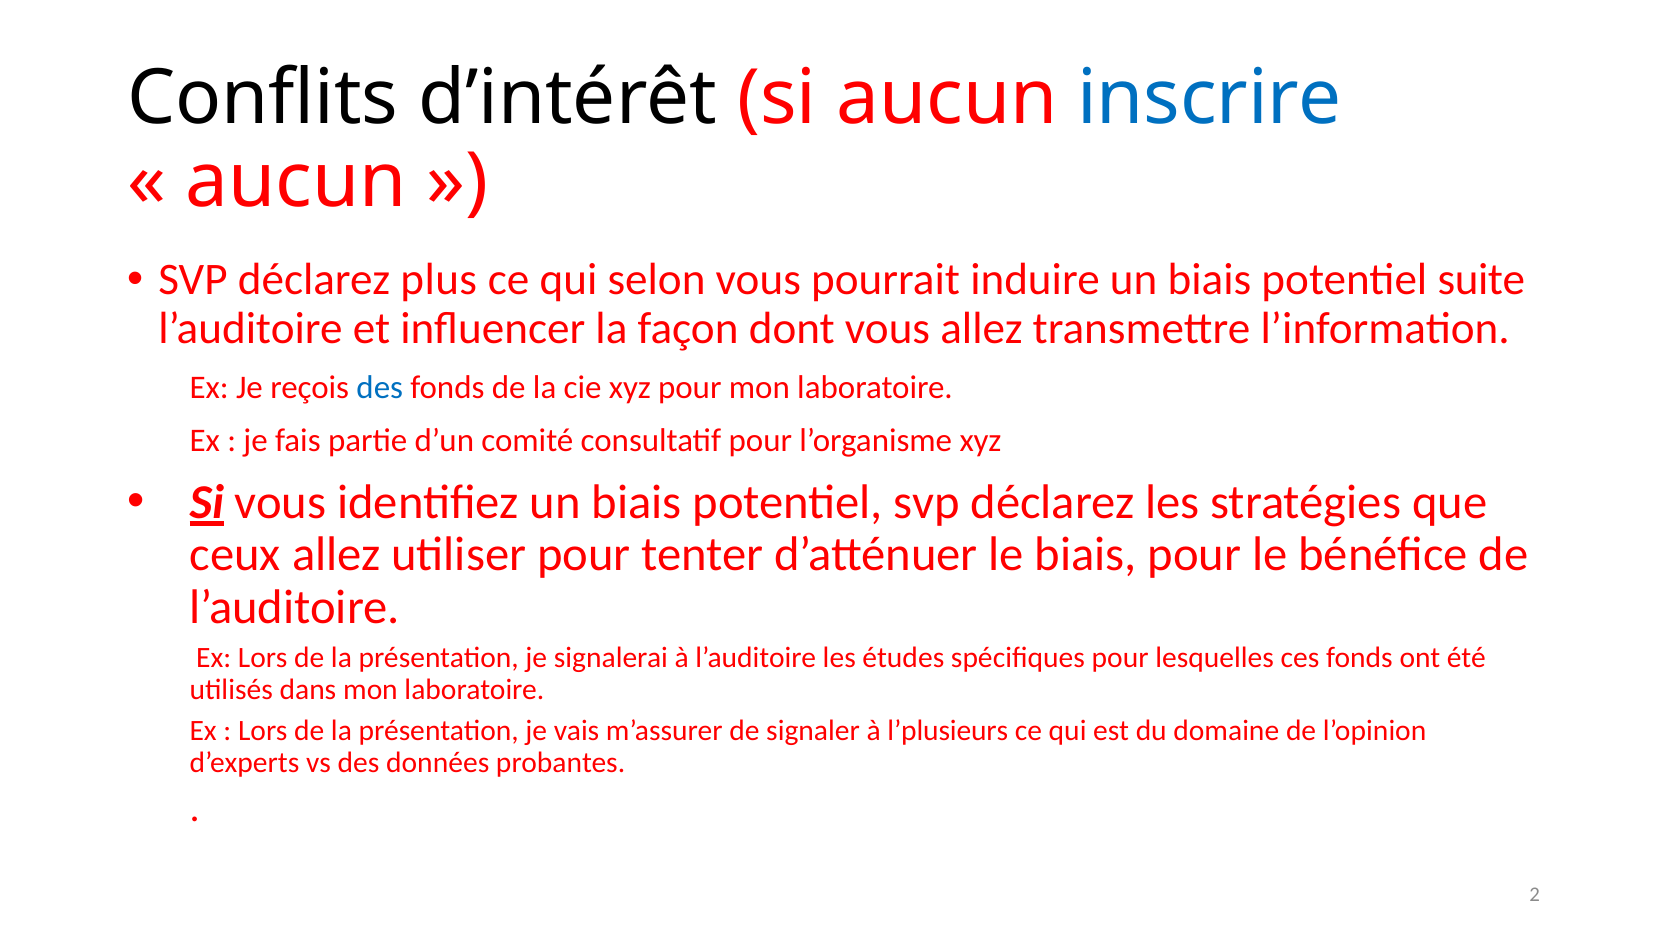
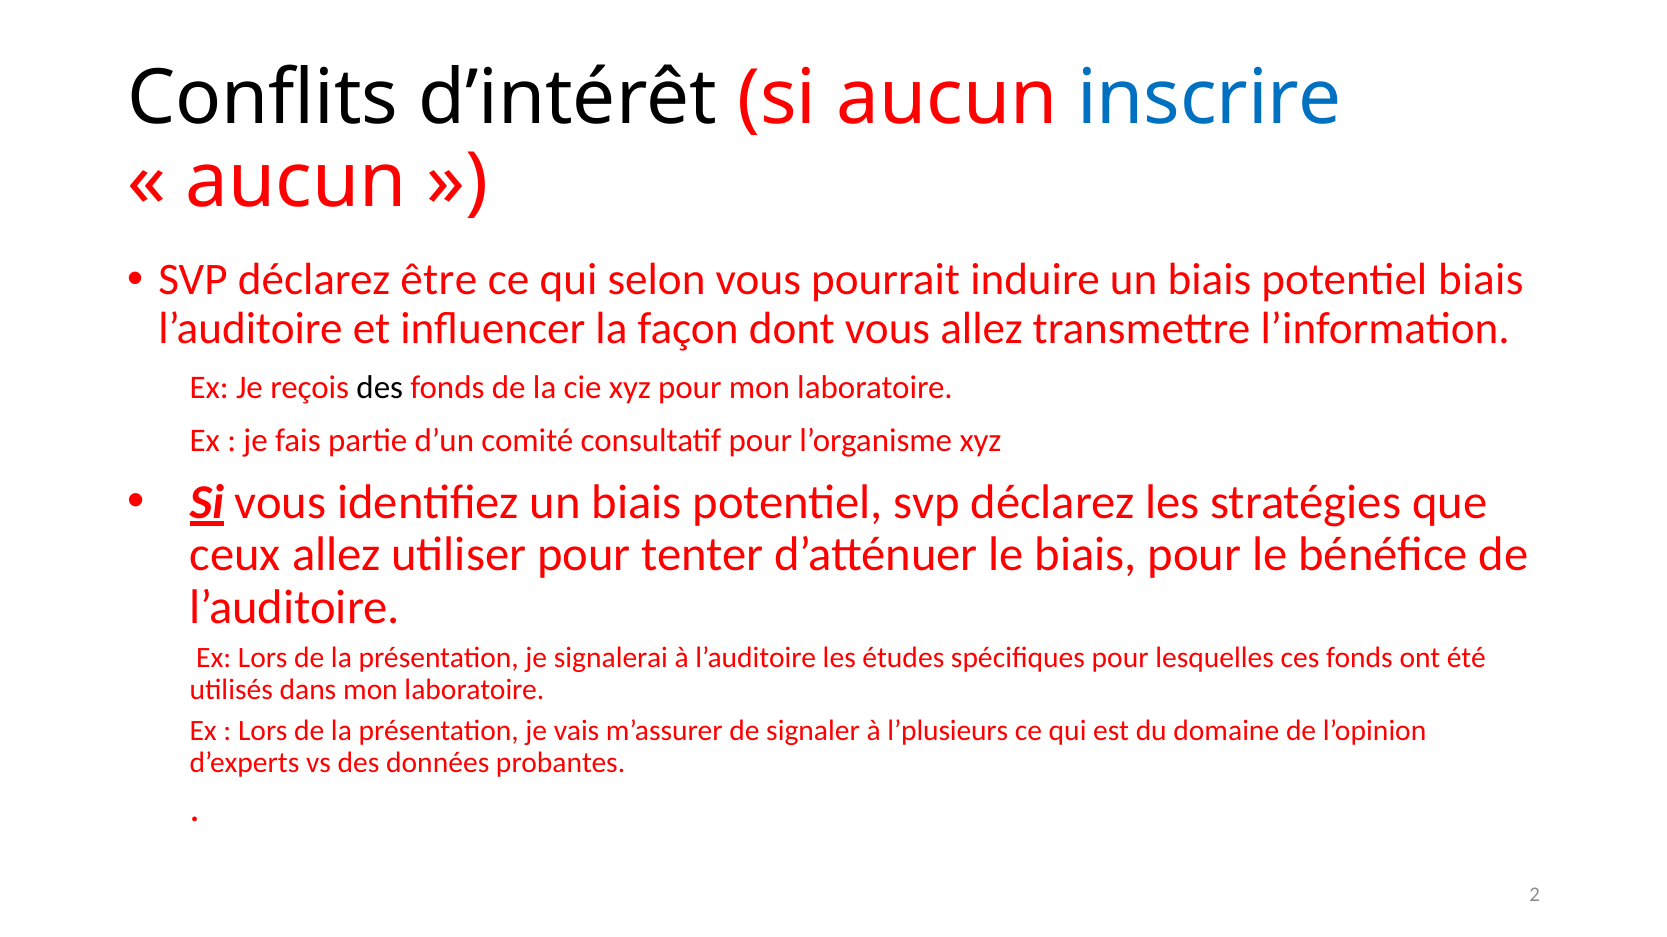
plus: plus -> être
potentiel suite: suite -> biais
des at (380, 388) colour: blue -> black
